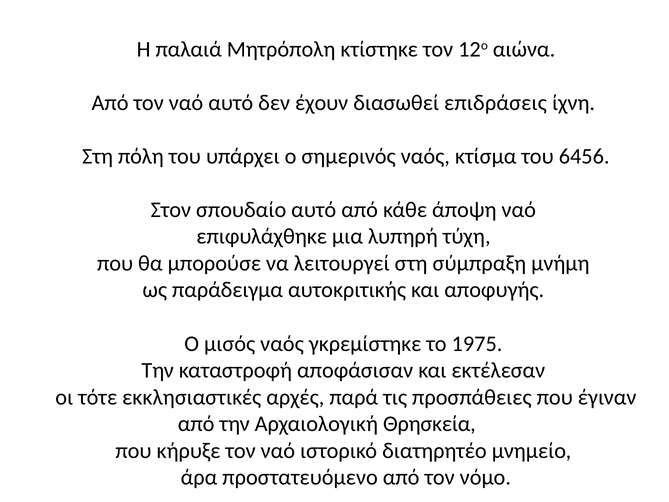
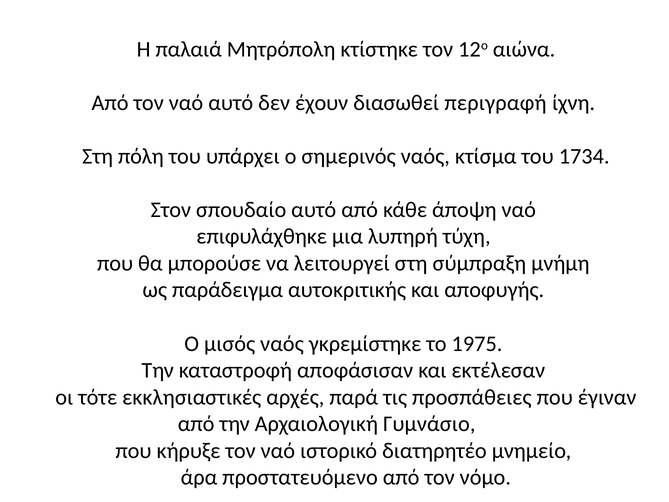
επιδράσεις: επιδράσεις -> περιγραφή
6456: 6456 -> 1734
Θρησκεία: Θρησκεία -> Γυμνάσιο
